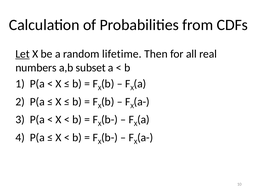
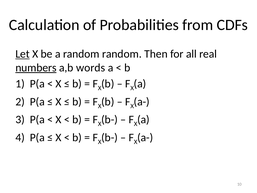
random lifetime: lifetime -> random
numbers underline: none -> present
subset: subset -> words
